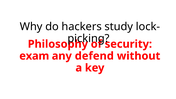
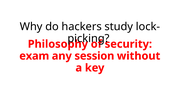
defend: defend -> session
